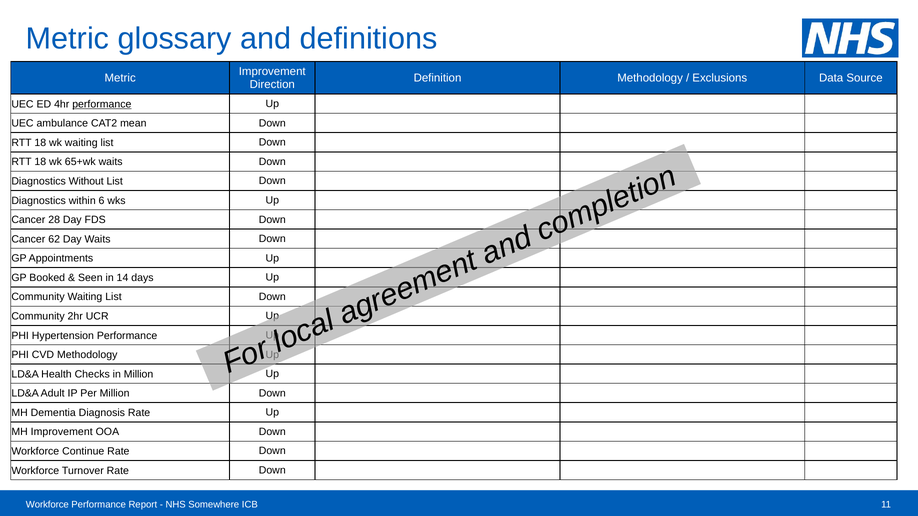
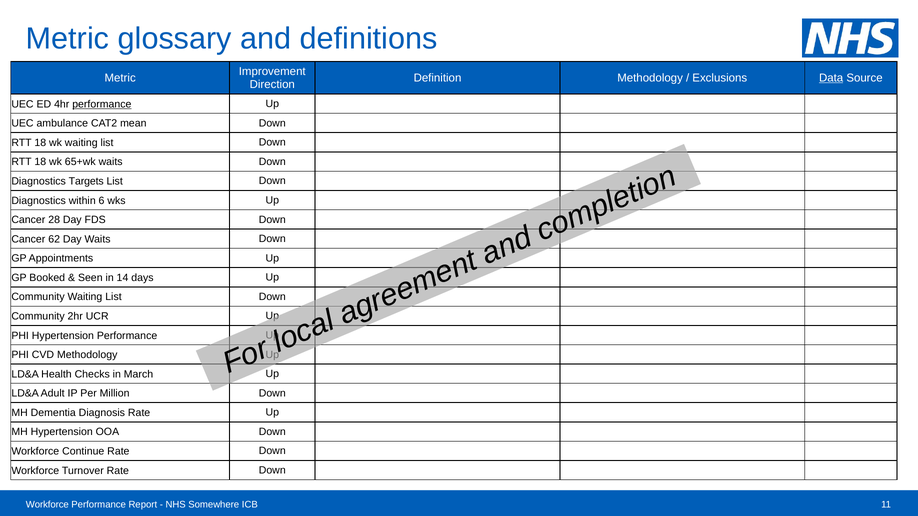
Data underline: none -> present
Without: Without -> Targets
in Million: Million -> March
MH Improvement: Improvement -> Hypertension
